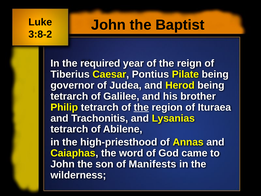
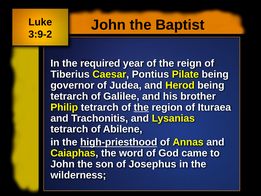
3:8-2: 3:8-2 -> 3:9-2
high-priesthood underline: none -> present
Manifests: Manifests -> Josephus
